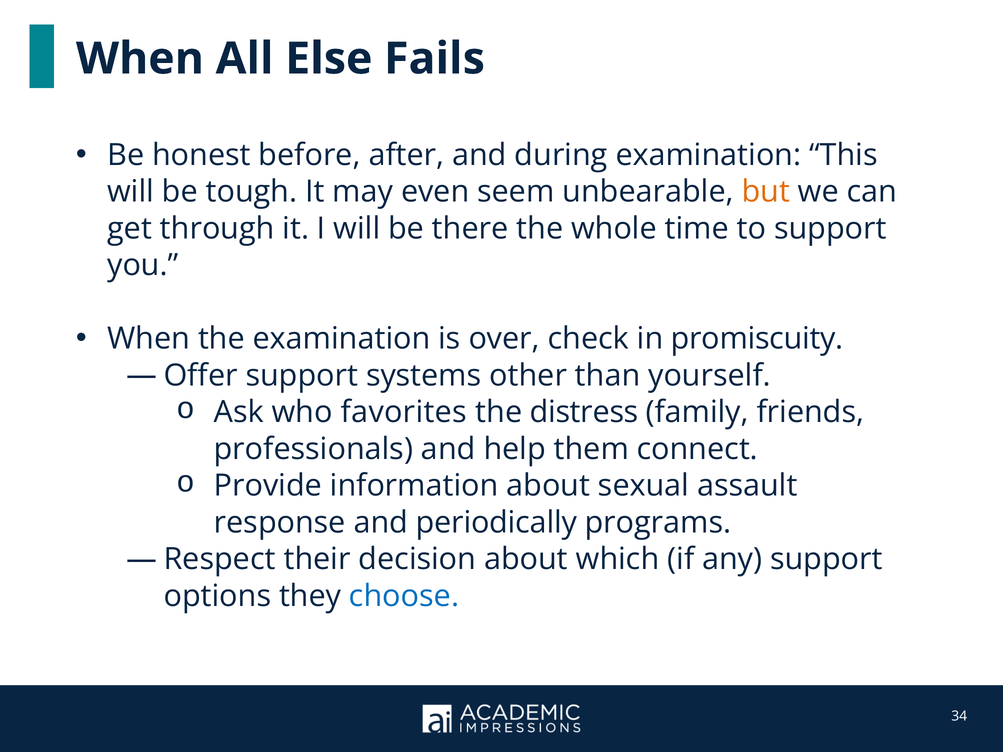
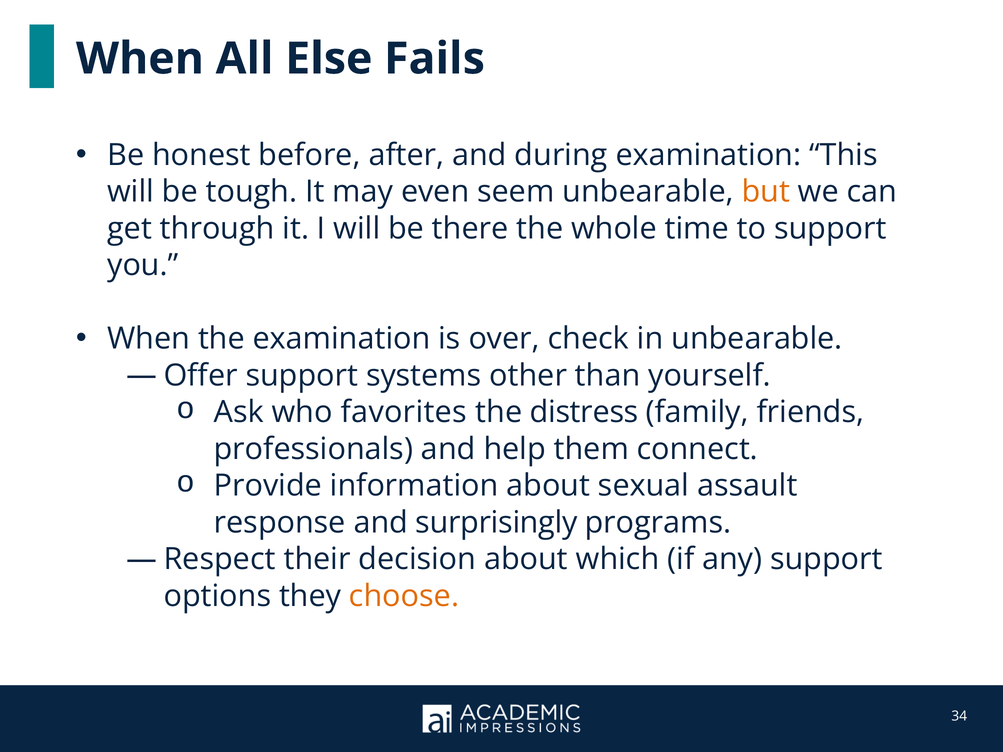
in promiscuity: promiscuity -> unbearable
periodically: periodically -> surprisingly
choose colour: blue -> orange
